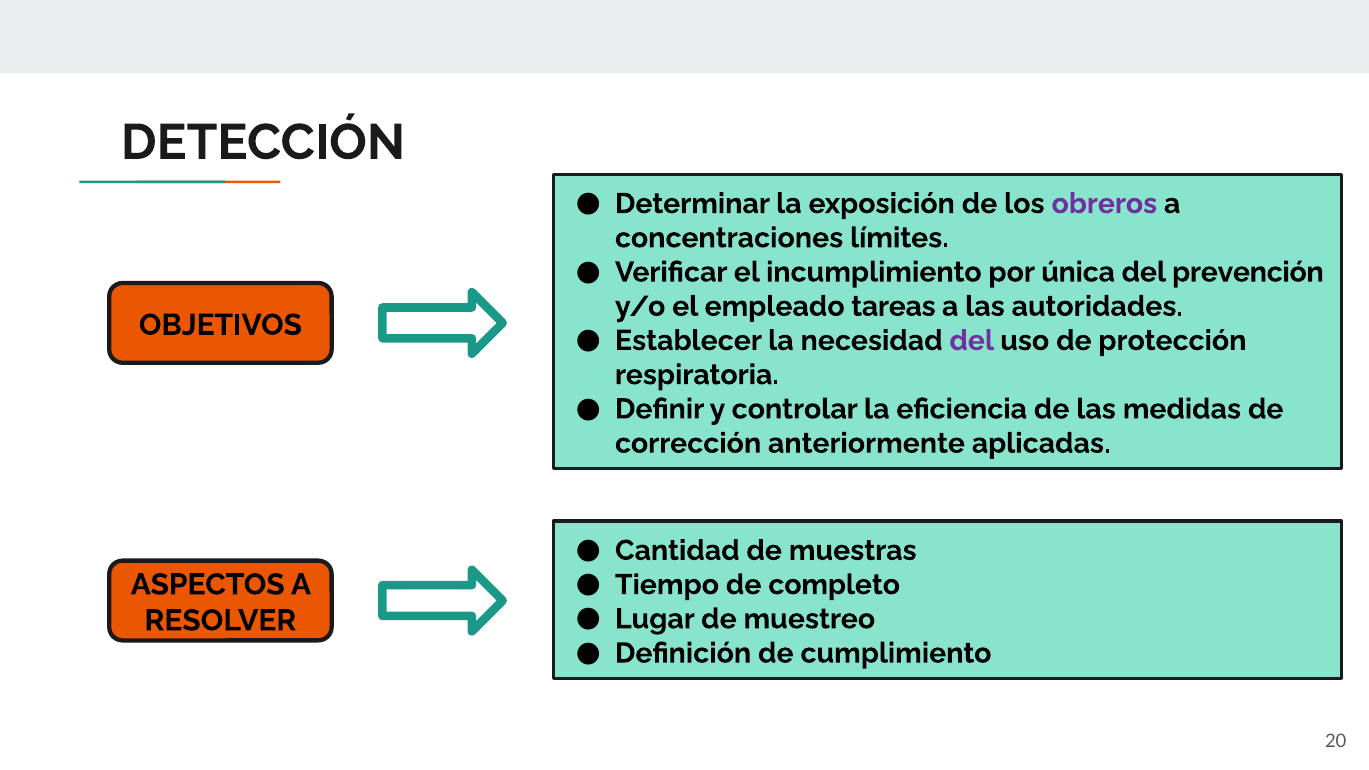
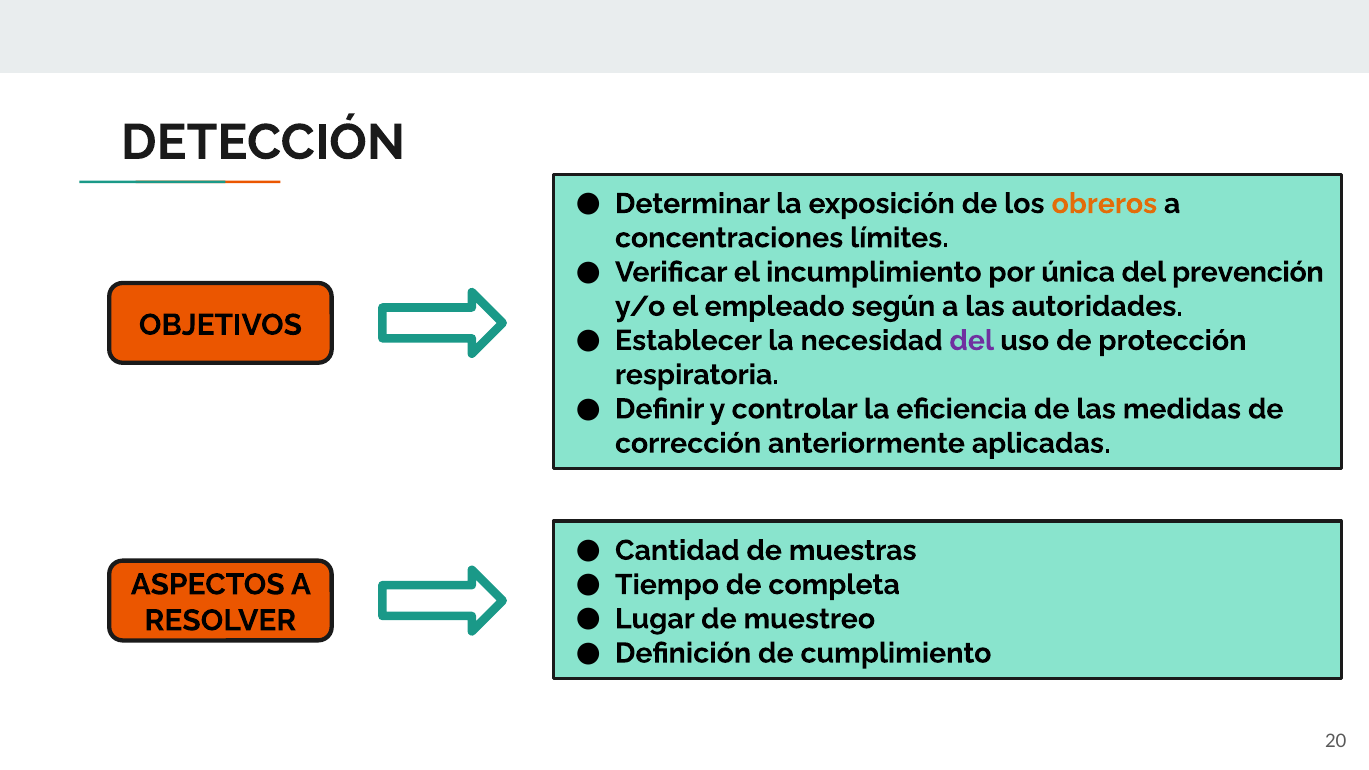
obreros colour: purple -> orange
tareas: tareas -> según
completo: completo -> completa
